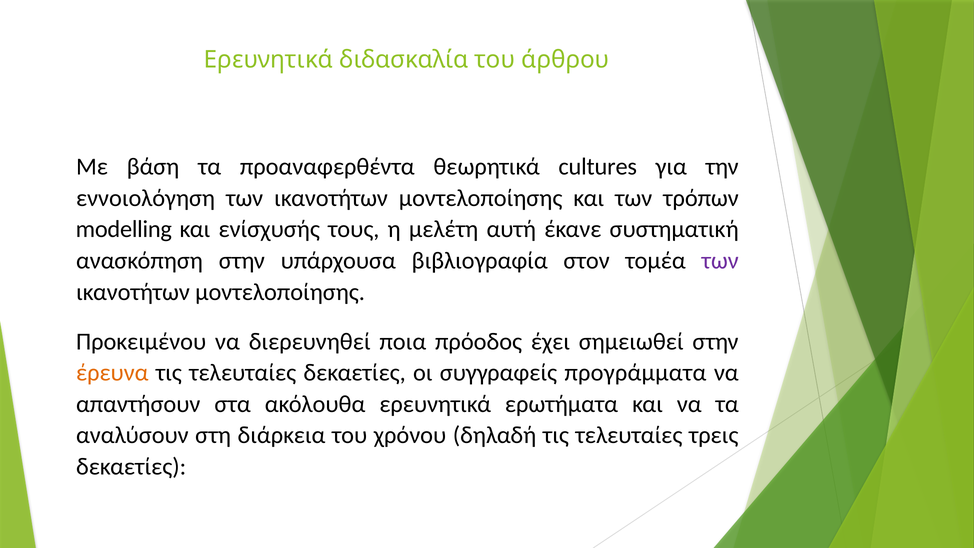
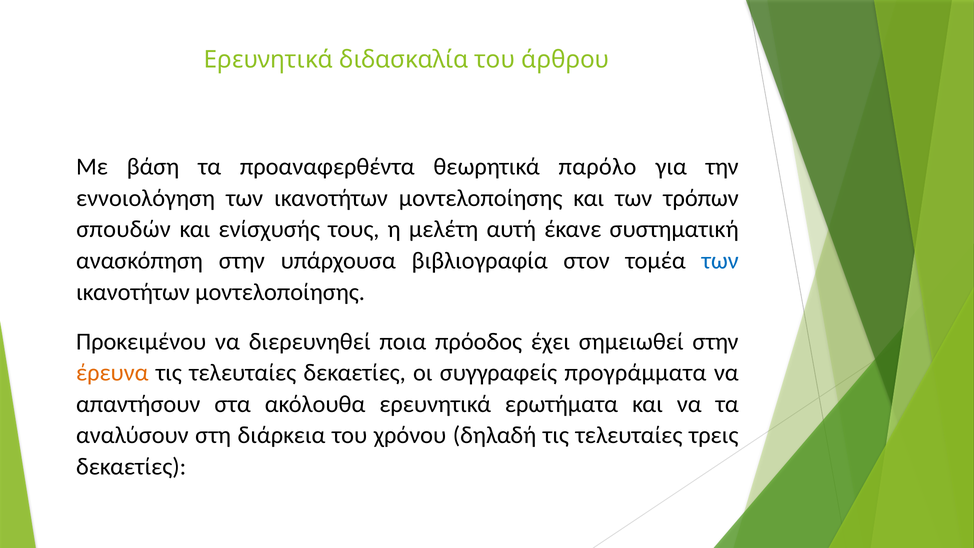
cultures: cultures -> παρόλο
modelling: modelling -> σπουδών
των at (720, 261) colour: purple -> blue
